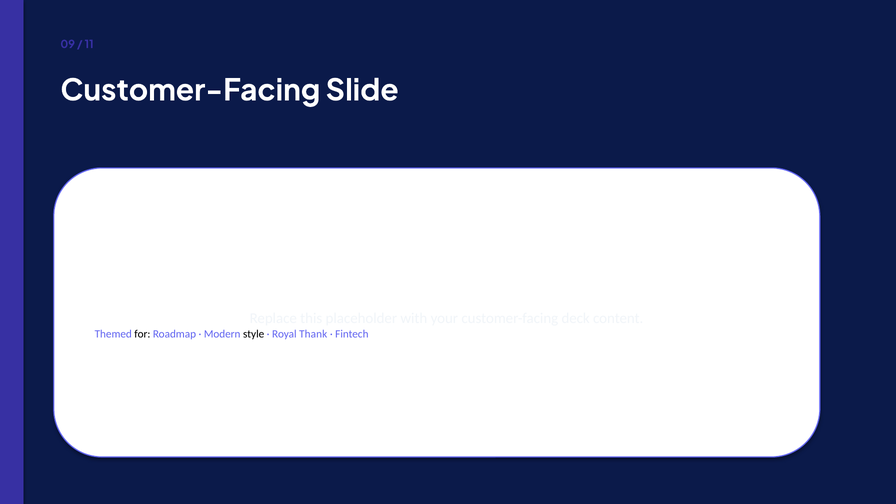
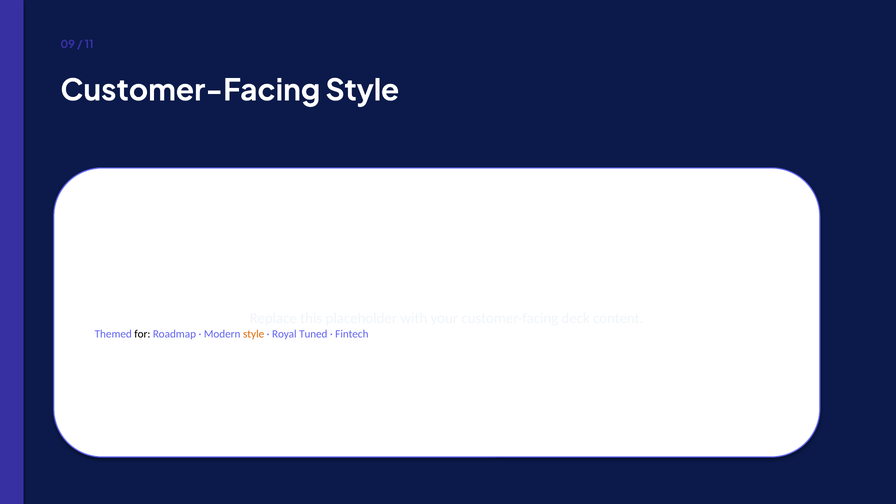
Customer-Facing Slide: Slide -> Style
style at (254, 334) colour: black -> orange
Thank: Thank -> Tuned
